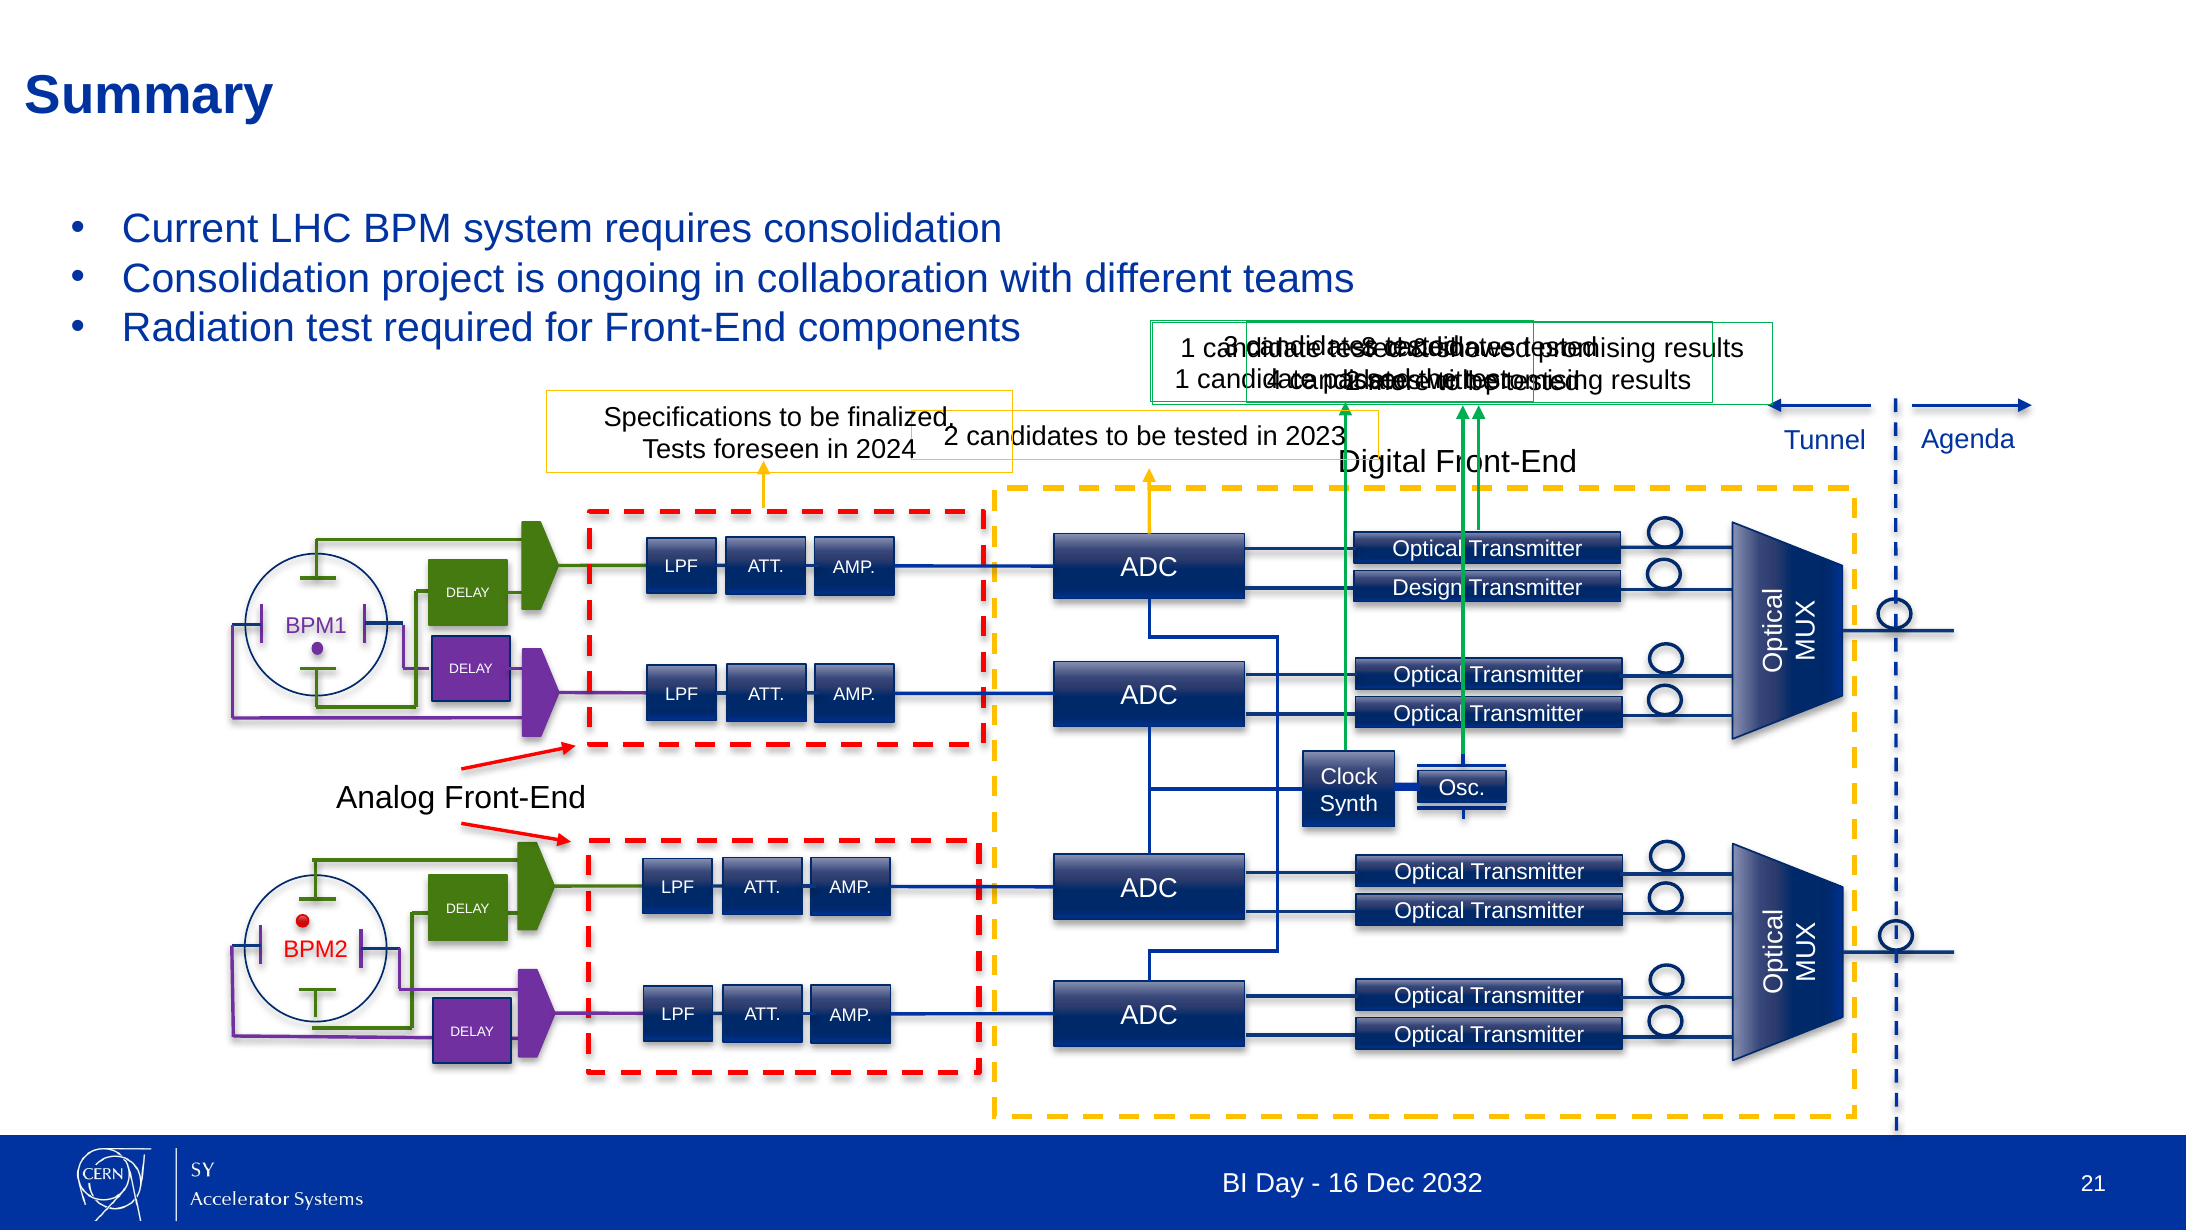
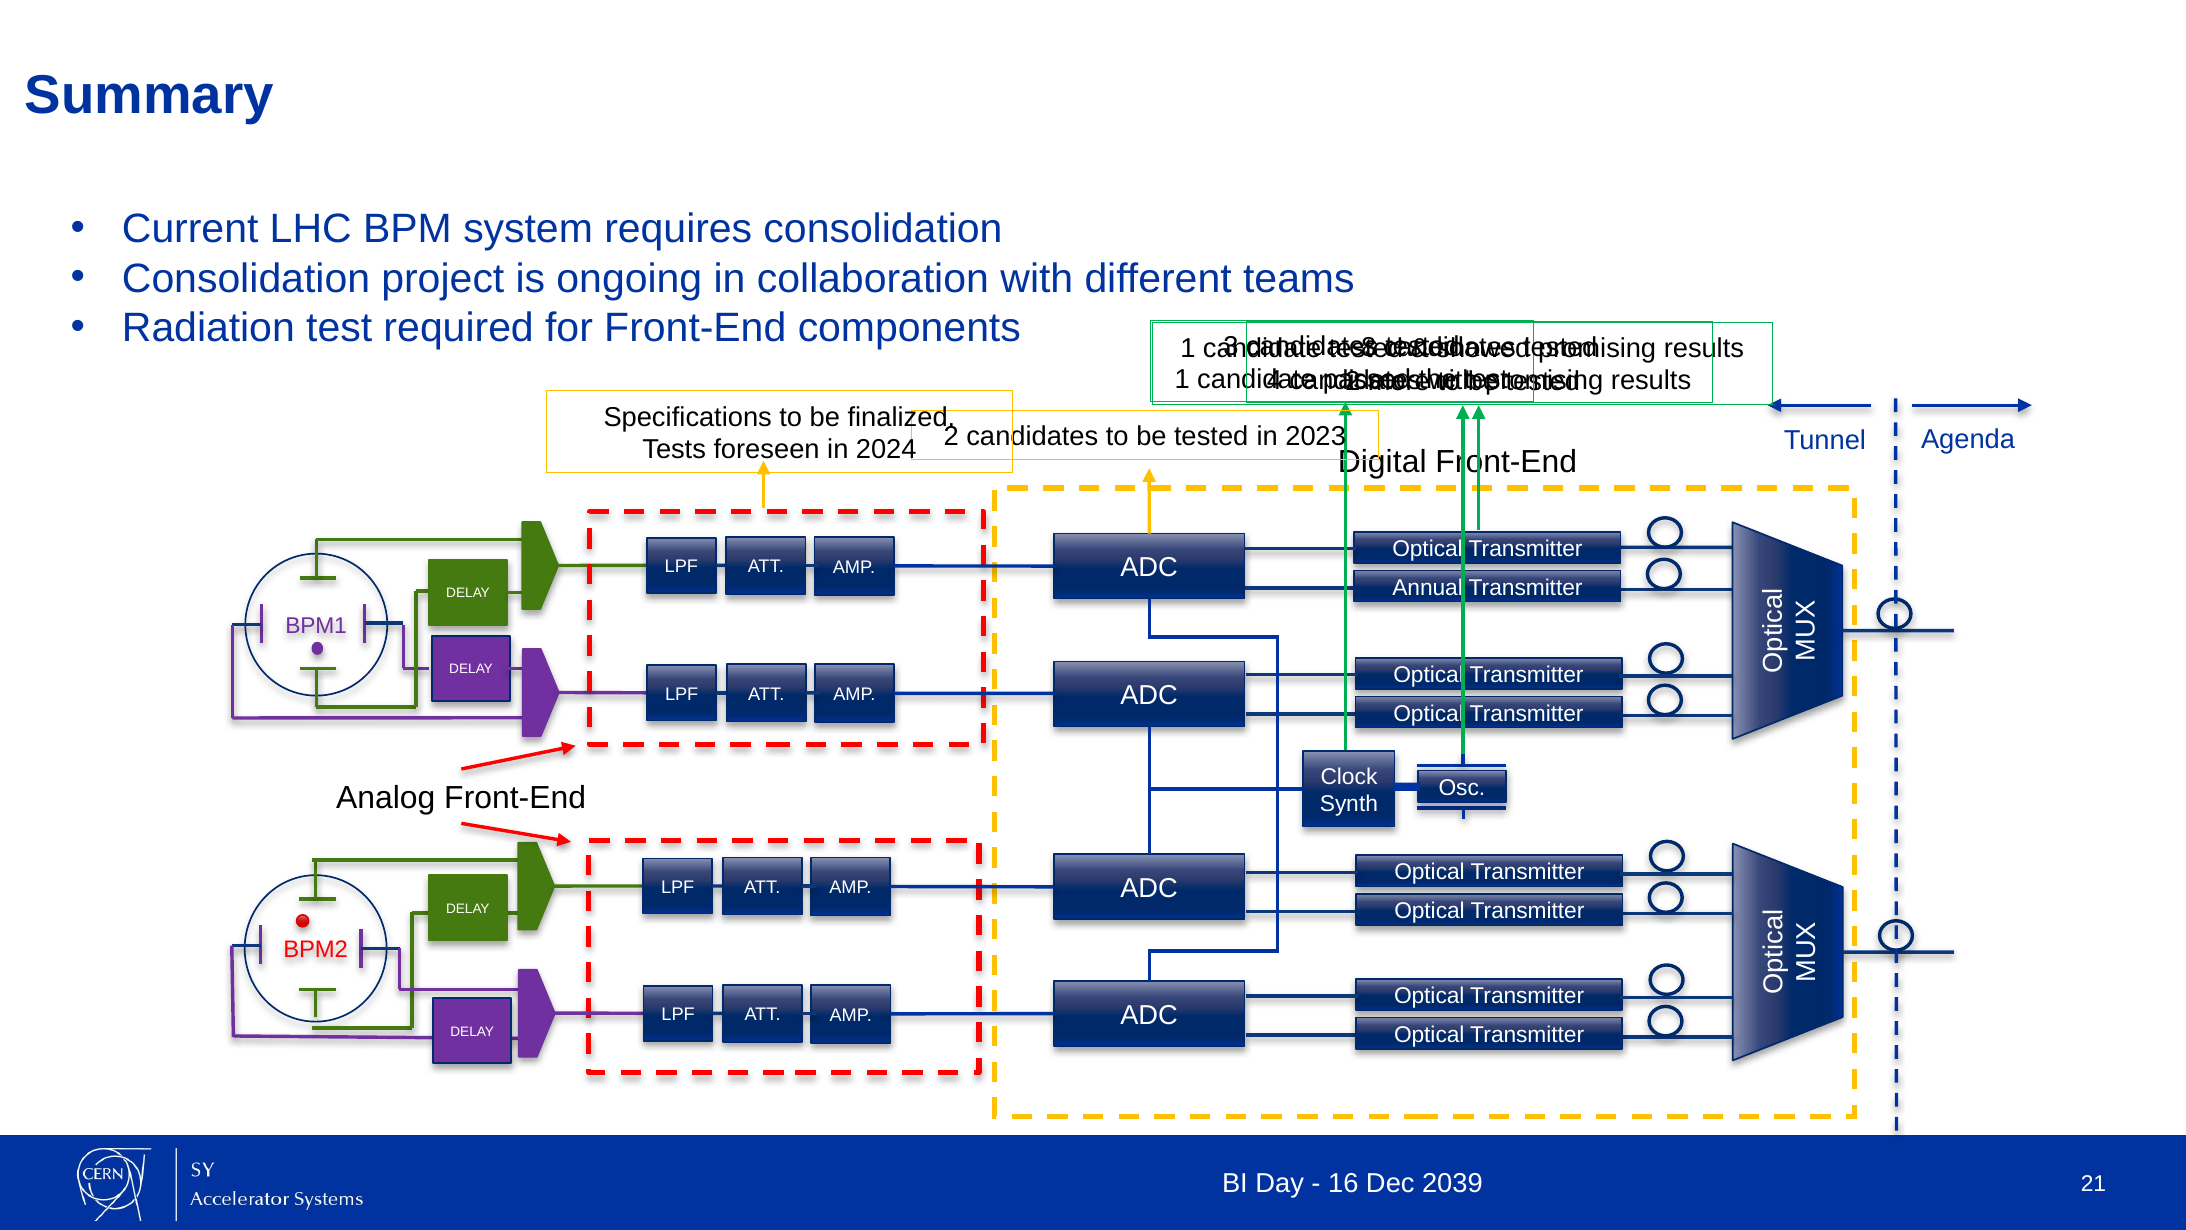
Design: Design -> Annual
2032: 2032 -> 2039
